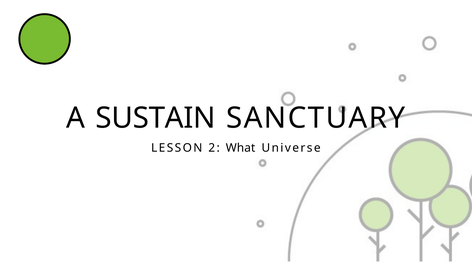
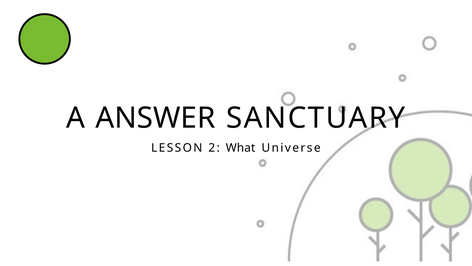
SUSTAIN: SUSTAIN -> ANSWER
